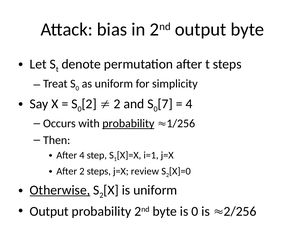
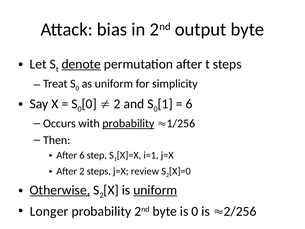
denote underline: none -> present
0 2: 2 -> 0
0 7: 7 -> 1
4 at (189, 104): 4 -> 6
After 4: 4 -> 6
uniform at (155, 190) underline: none -> present
Output at (49, 211): Output -> Longer
